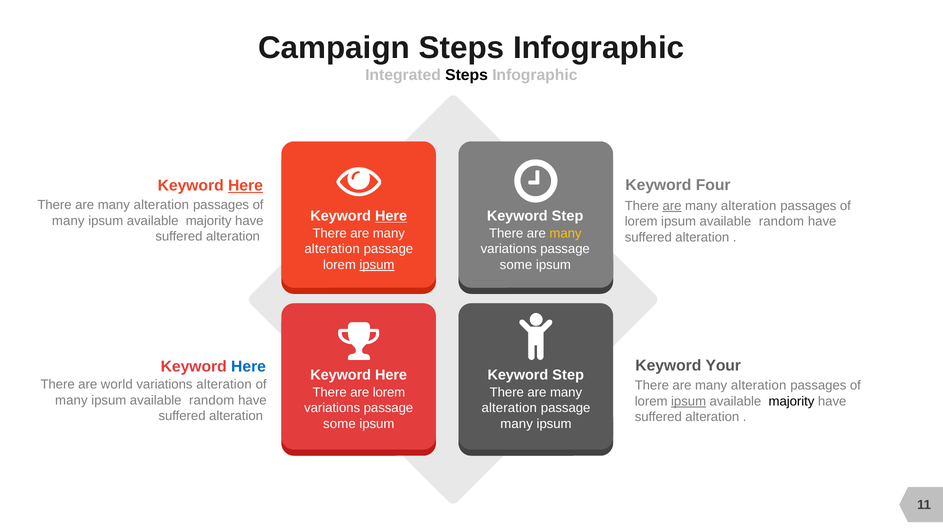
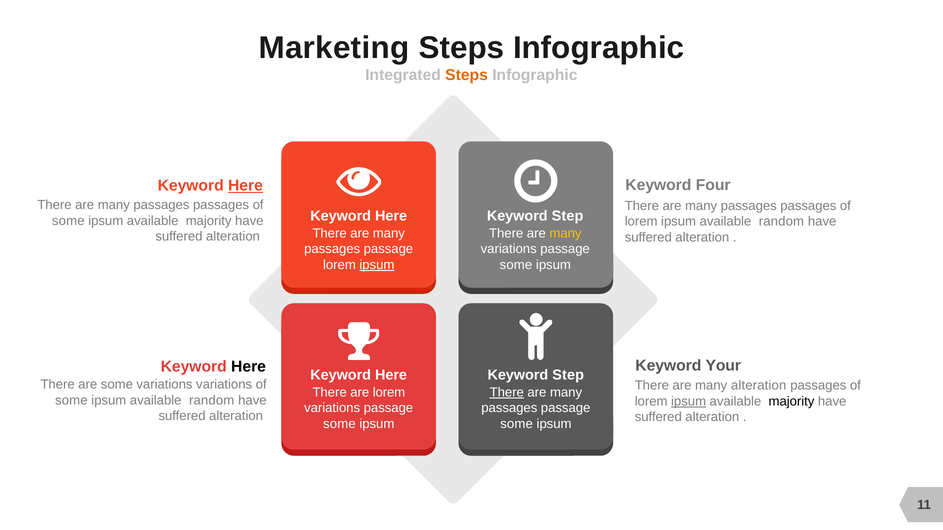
Campaign: Campaign -> Marketing
Steps at (467, 75) colour: black -> orange
alteration at (161, 205): alteration -> passages
are at (672, 206) underline: present -> none
alteration at (749, 206): alteration -> passages
Here at (391, 216) underline: present -> none
many at (68, 221): many -> some
alteration at (332, 249): alteration -> passages
Here at (249, 367) colour: blue -> black
are world: world -> some
variations alteration: alteration -> variations
There at (507, 393) underline: none -> present
many at (71, 401): many -> some
alteration at (509, 408): alteration -> passages
many at (517, 424): many -> some
